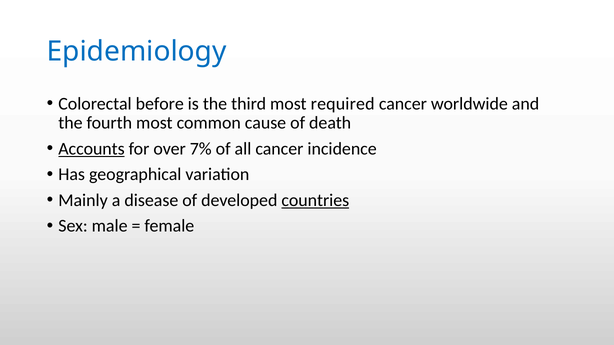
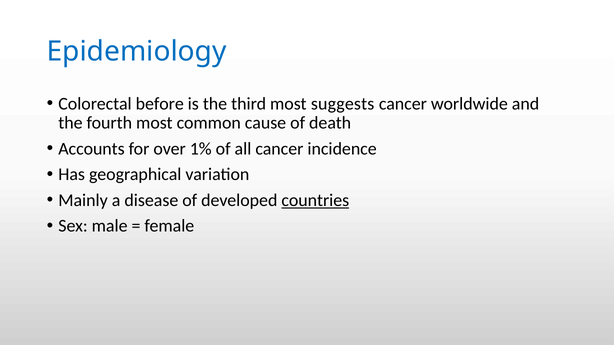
required: required -> suggests
Accounts underline: present -> none
7%: 7% -> 1%
